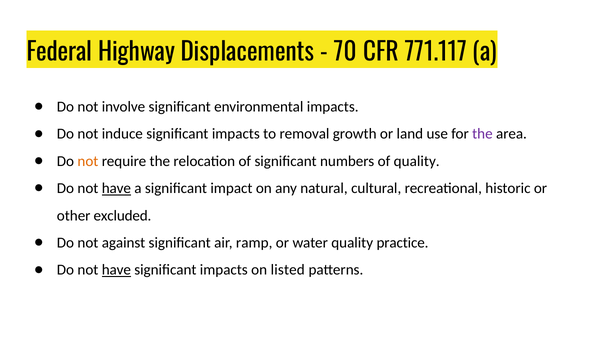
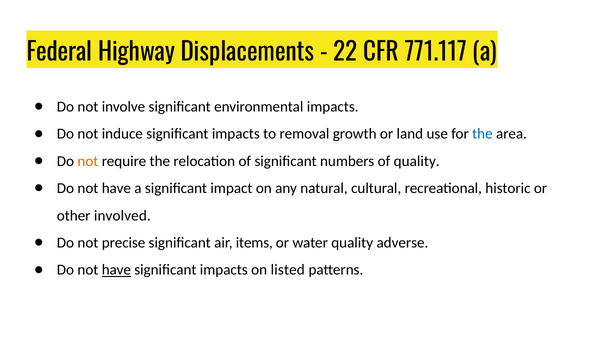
70: 70 -> 22
the at (482, 134) colour: purple -> blue
have at (116, 188) underline: present -> none
excluded: excluded -> involved
against: against -> precise
ramp: ramp -> items
practice: practice -> adverse
